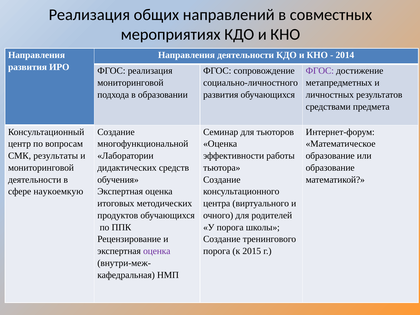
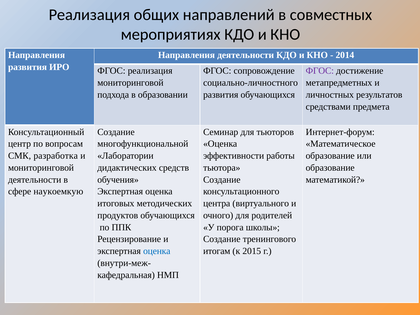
результаты: результаты -> разработка
оценка at (157, 251) colour: purple -> blue
порога at (217, 251): порога -> итогам
